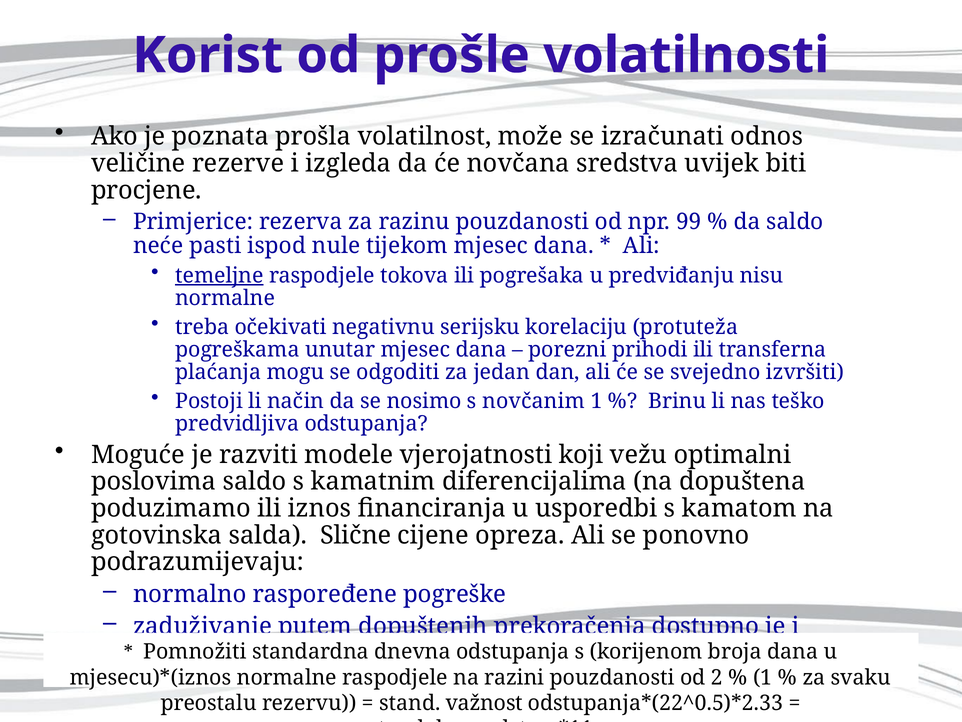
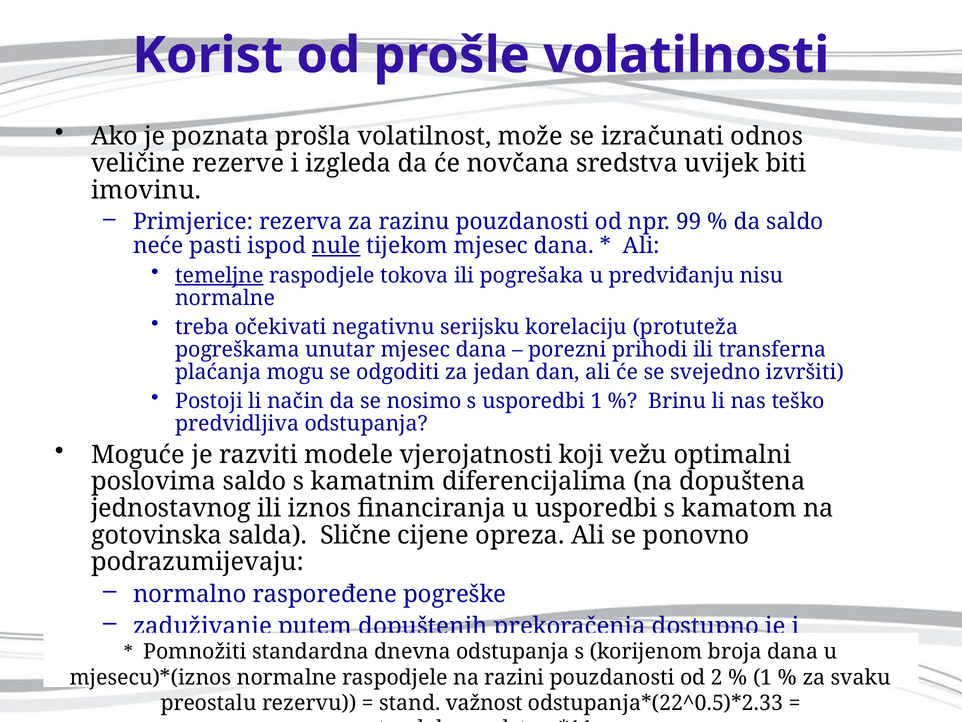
procjene: procjene -> imovinu
nule underline: none -> present
s novčanim: novčanim -> usporedbi
poduzimamo: poduzimamo -> jednostavnog
